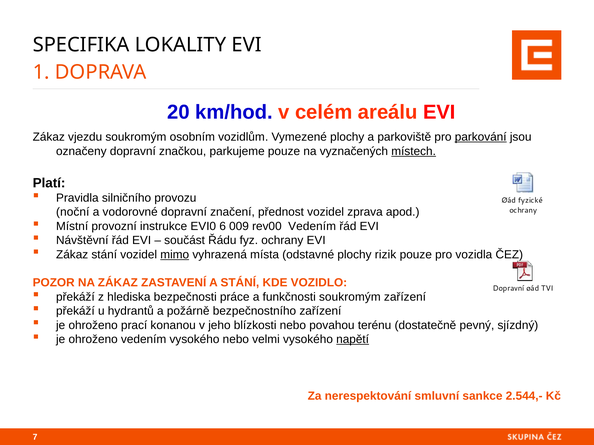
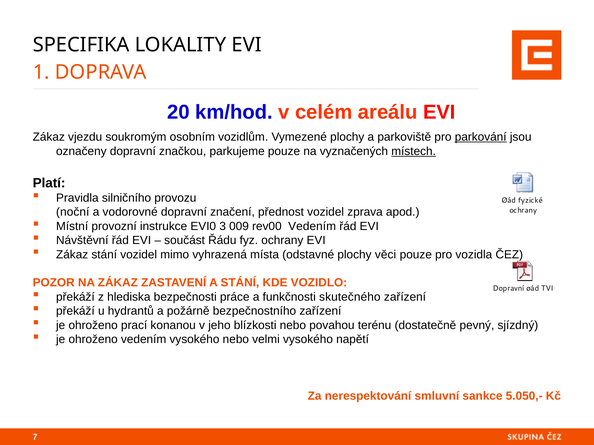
6: 6 -> 3
mimo underline: present -> none
rizik: rizik -> věci
funkčnosti soukromým: soukromým -> skutečného
napětí underline: present -> none
2.544,-: 2.544,- -> 5.050,-
